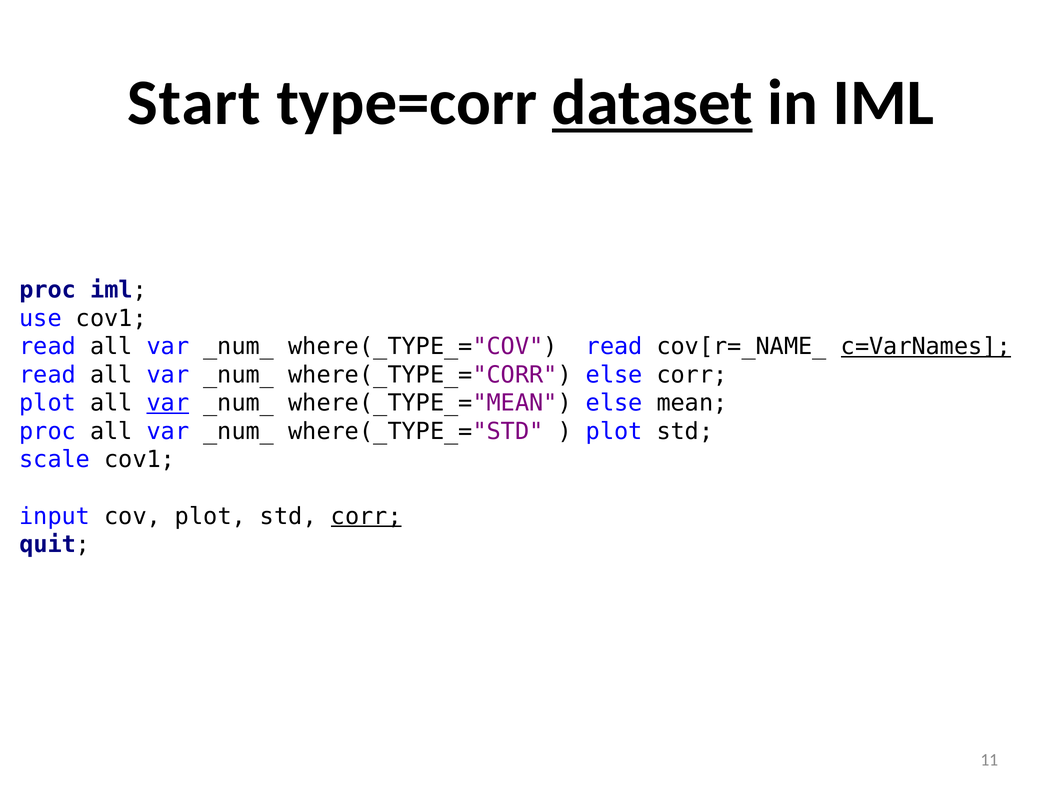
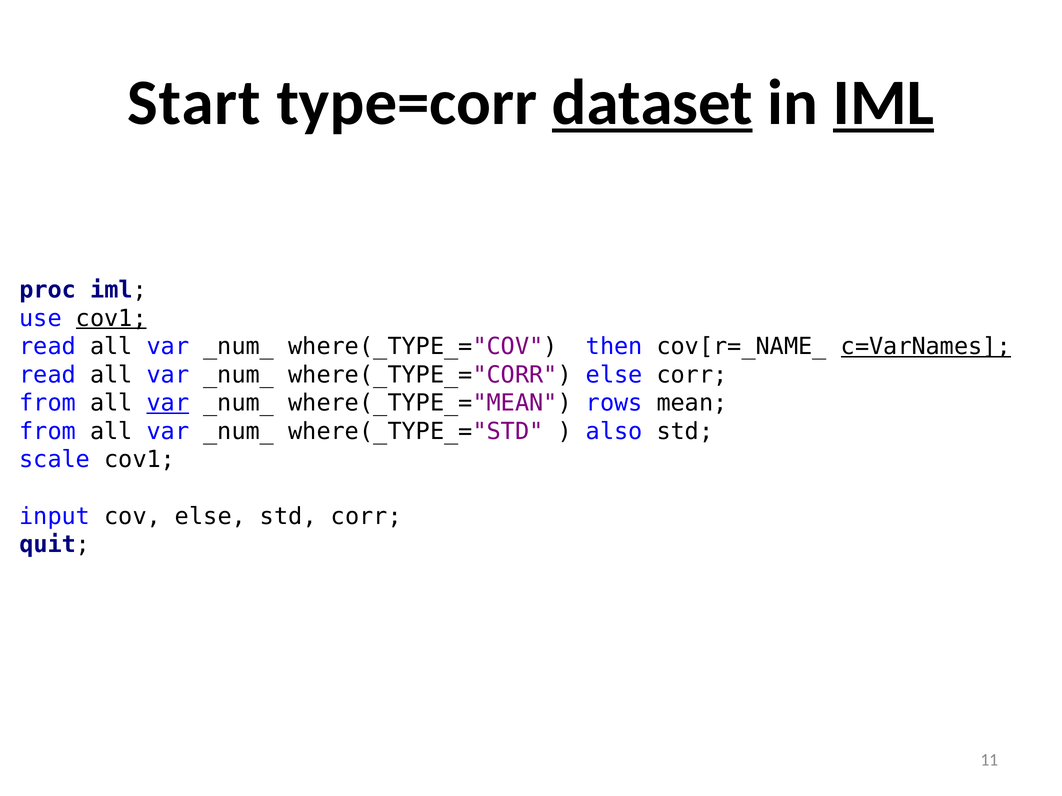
IML at (883, 103) underline: none -> present
cov1 at (111, 318) underline: none -> present
where(_TYPE_="COV read: read -> then
plot at (48, 403): plot -> from
where(_TYPE_="MEAN else: else -> rows
proc at (48, 432): proc -> from
plot at (614, 432): plot -> also
cov plot: plot -> else
corr at (366, 517) underline: present -> none
